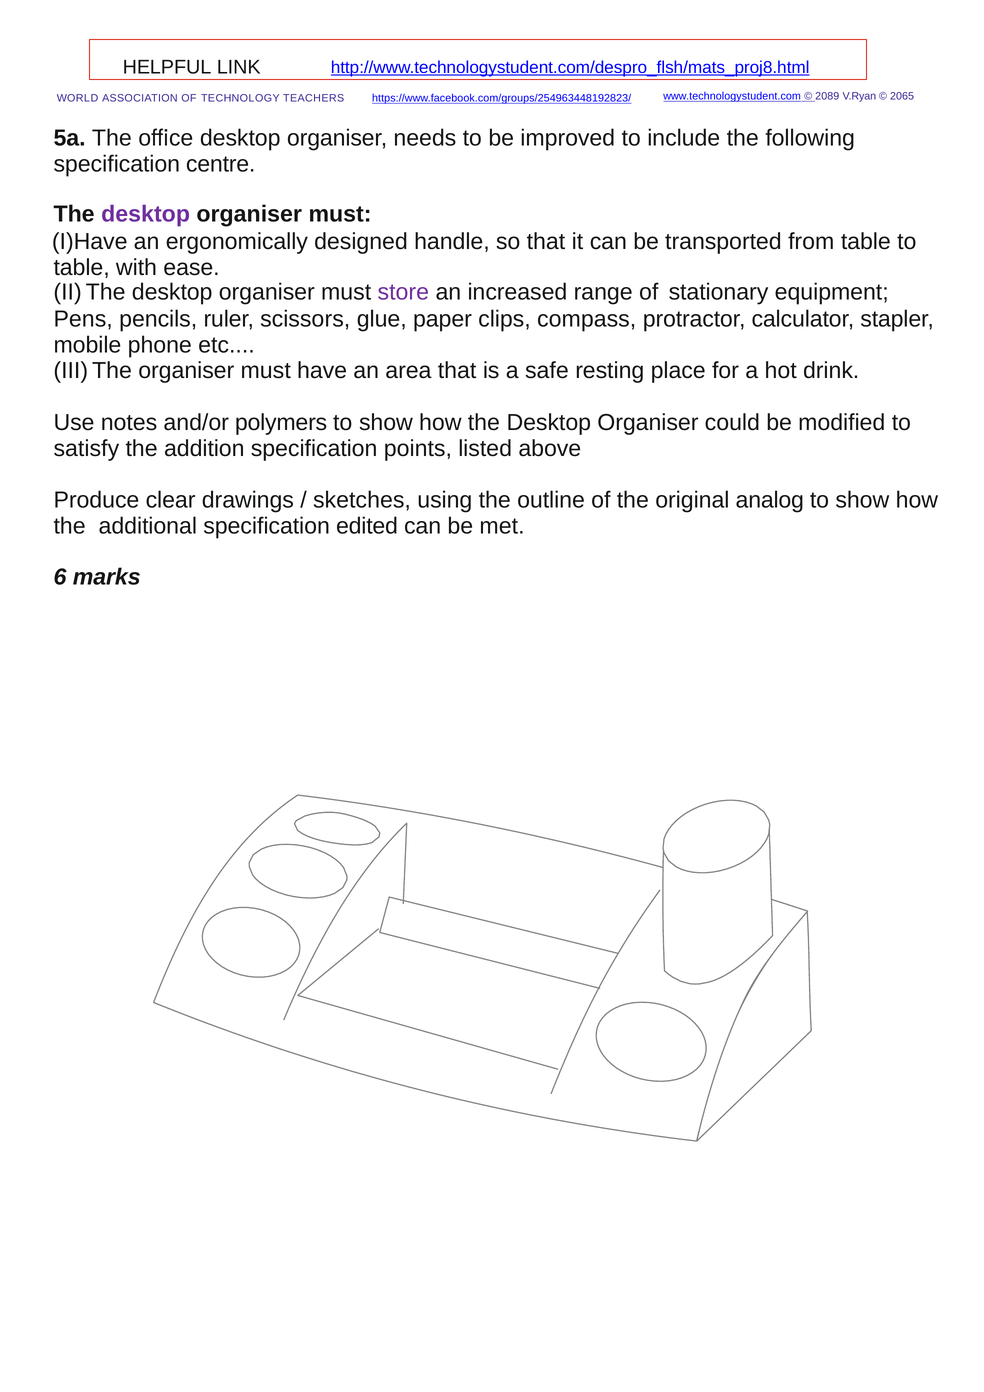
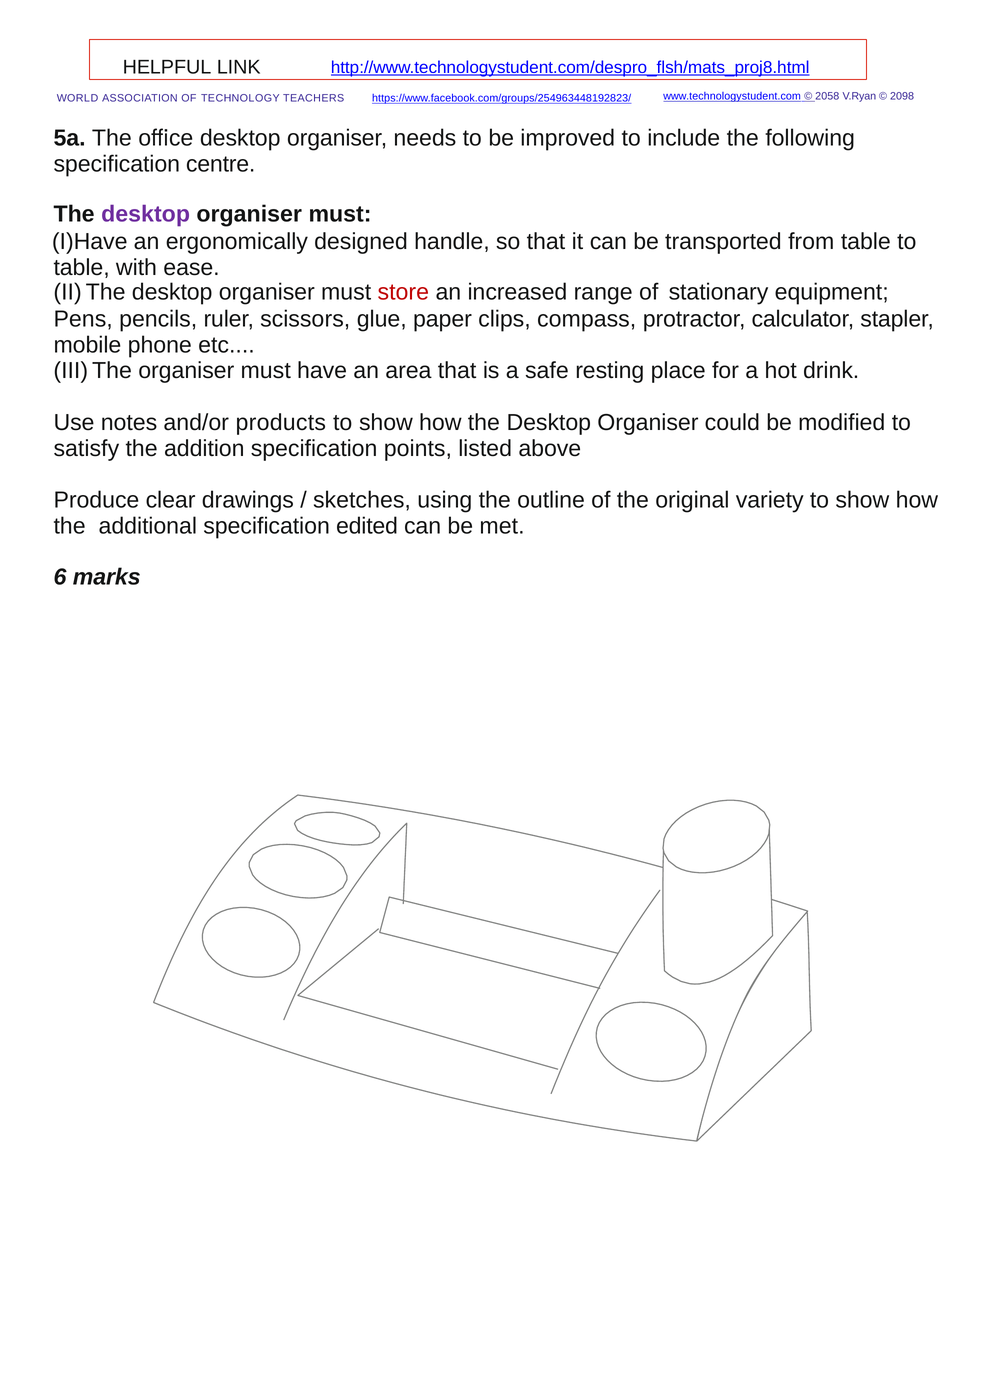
2089: 2089 -> 2058
2065: 2065 -> 2098
store colour: purple -> red
polymers: polymers -> products
analog: analog -> variety
